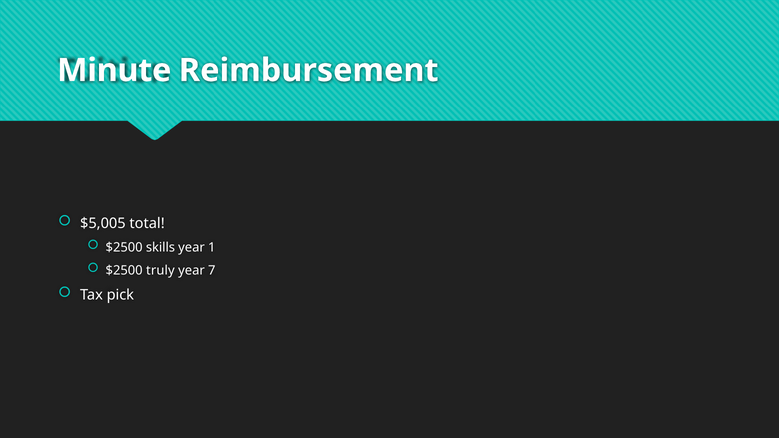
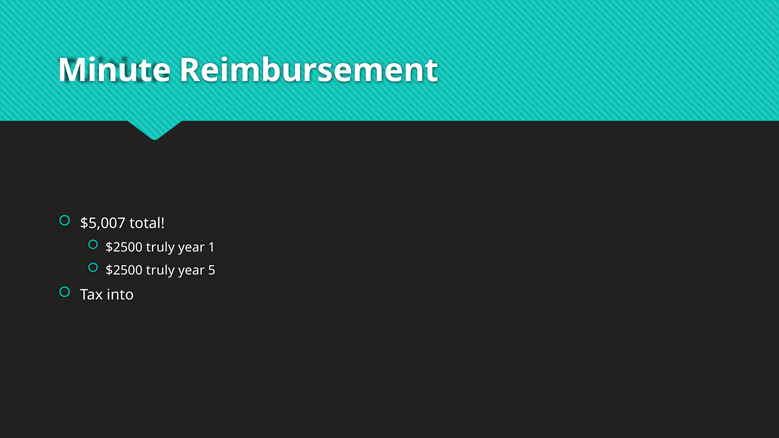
$5,005: $5,005 -> $5,007
skills at (160, 247): skills -> truly
7: 7 -> 5
pick: pick -> into
